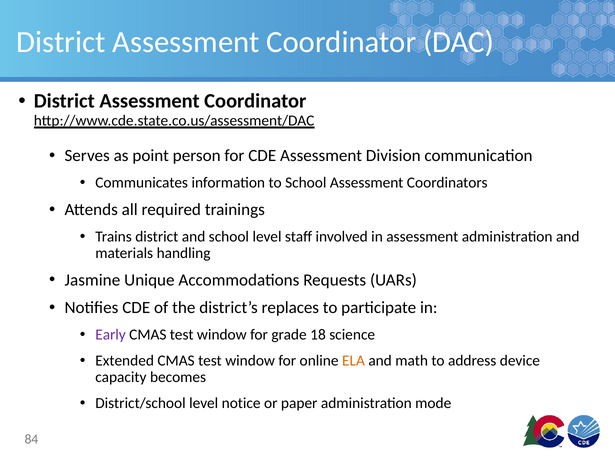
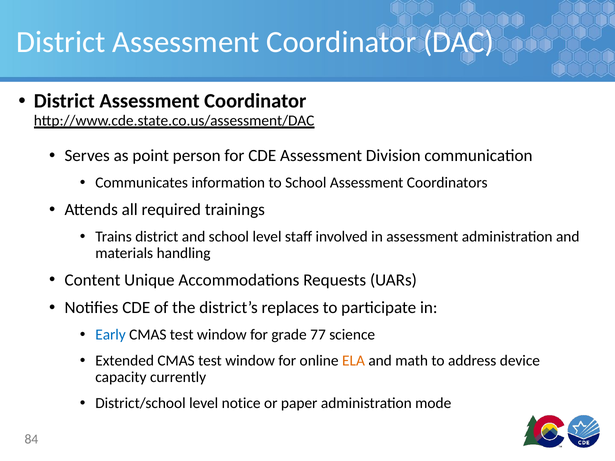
Jasmine: Jasmine -> Content
Early colour: purple -> blue
18: 18 -> 77
becomes: becomes -> currently
